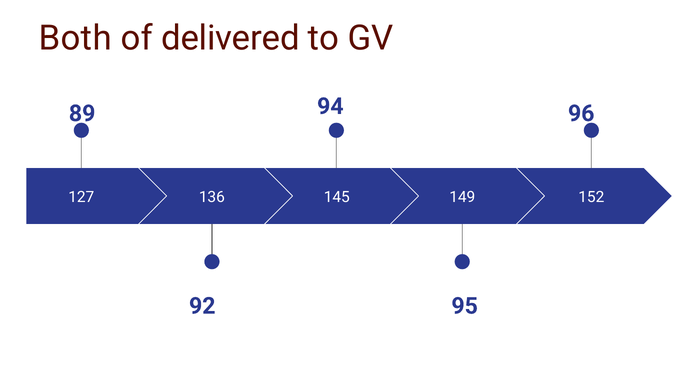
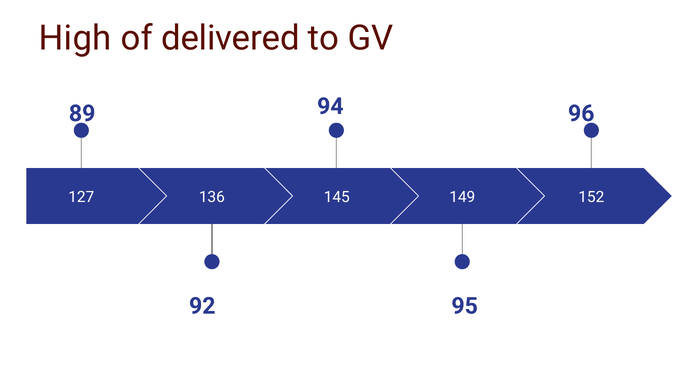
Both: Both -> High
